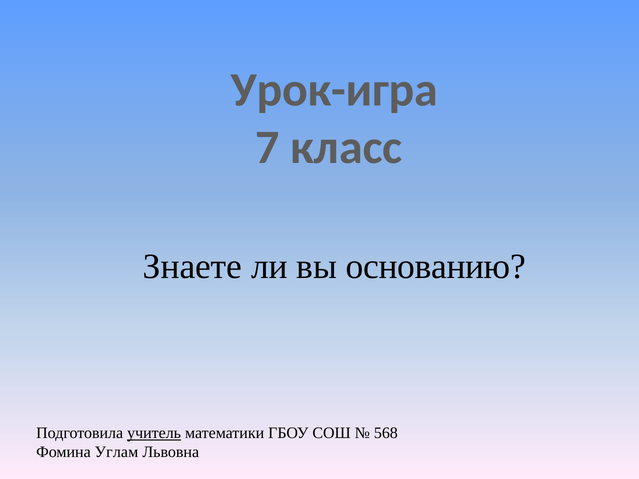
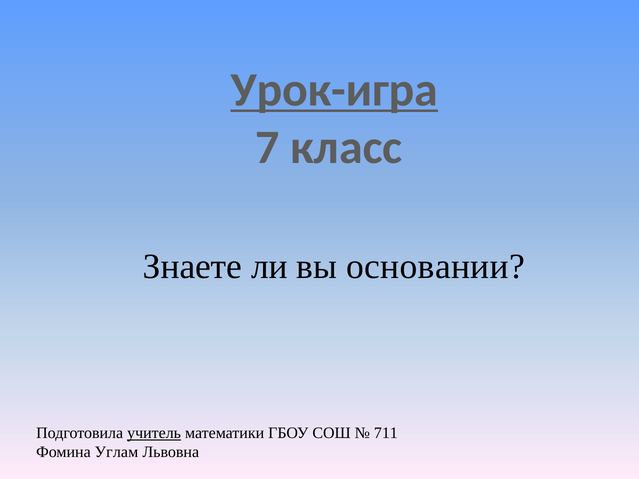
Урок-игра underline: none -> present
основанию: основанию -> основании
568: 568 -> 711
